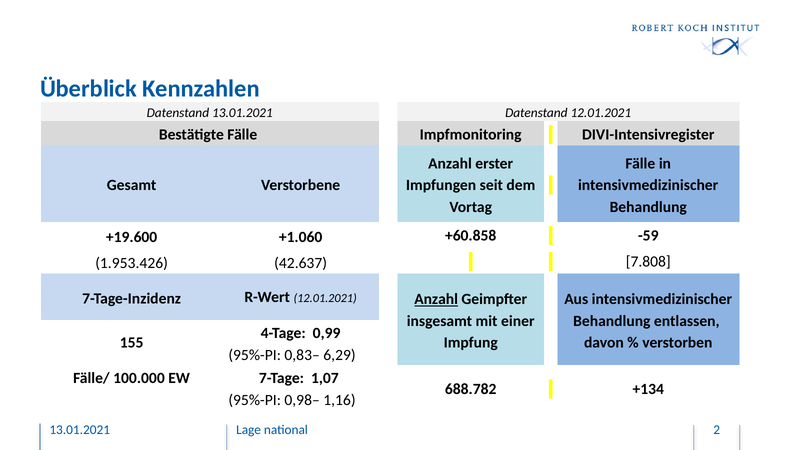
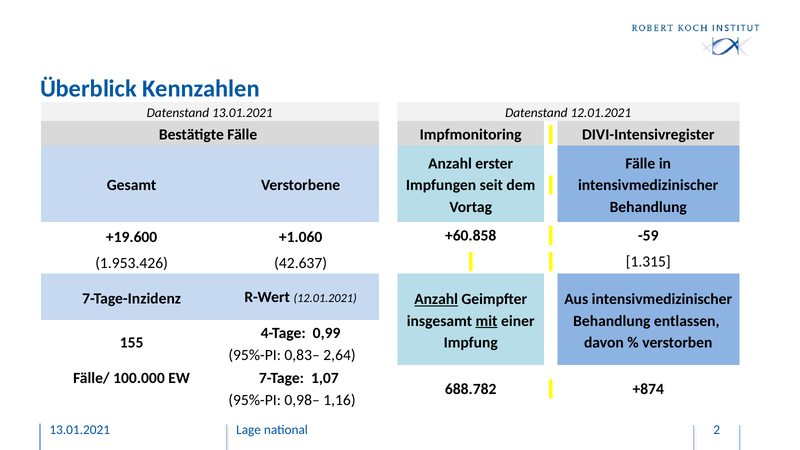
7.808: 7.808 -> 1.315
mit underline: none -> present
6,29: 6,29 -> 2,64
+134: +134 -> +874
